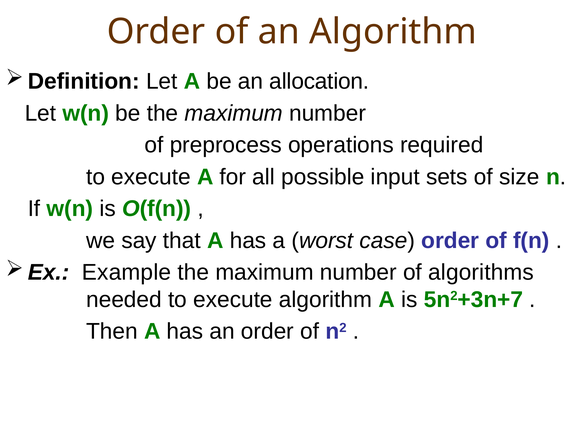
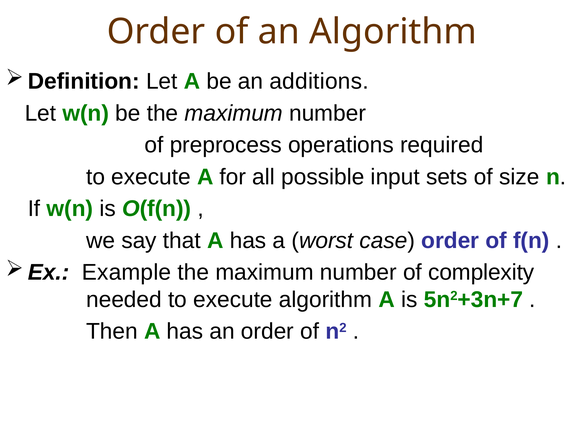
allocation: allocation -> additions
algorithms: algorithms -> complexity
